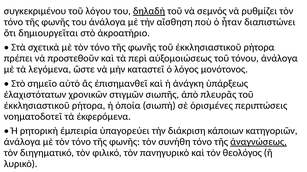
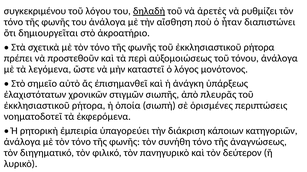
σεμνός: σεμνός -> ἀρετὲς
ἀναγνώσεως underline: present -> none
θεολόγος: θεολόγος -> δεύτερον
